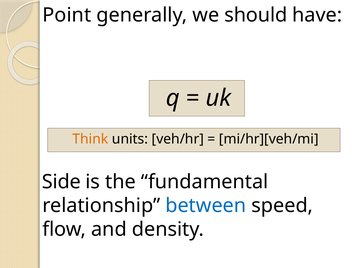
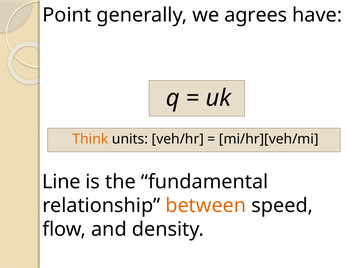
should: should -> agrees
Side: Side -> Line
between colour: blue -> orange
